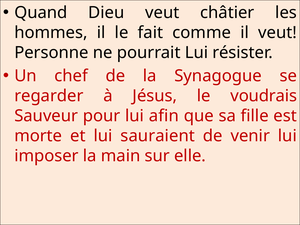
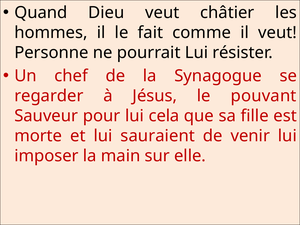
voudrais: voudrais -> pouvant
afin: afin -> cela
